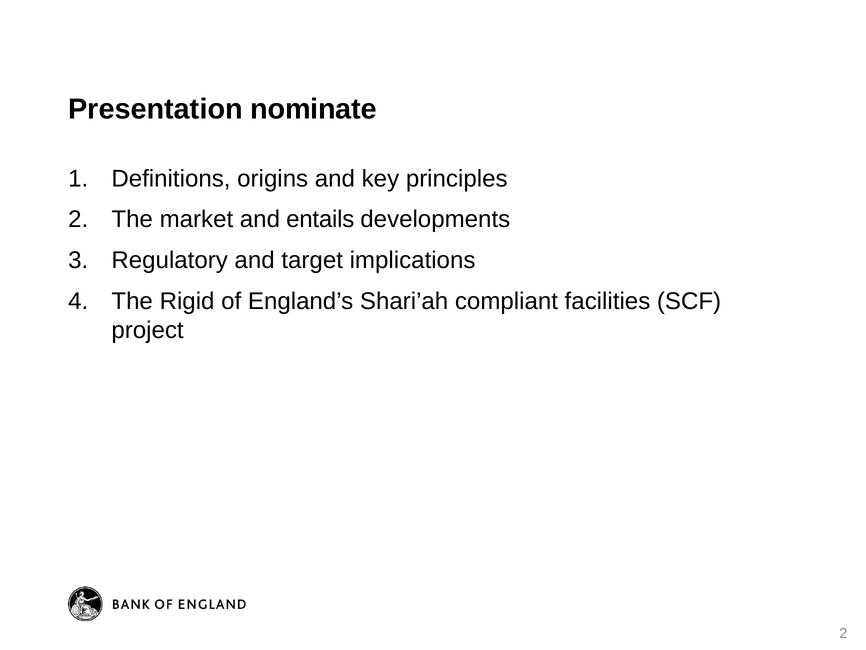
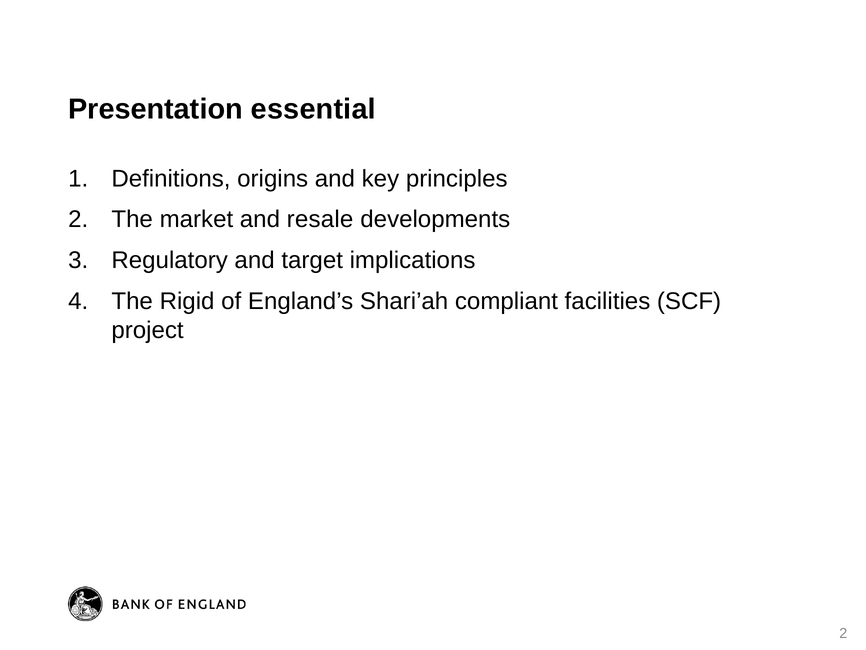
nominate: nominate -> essential
entails: entails -> resale
